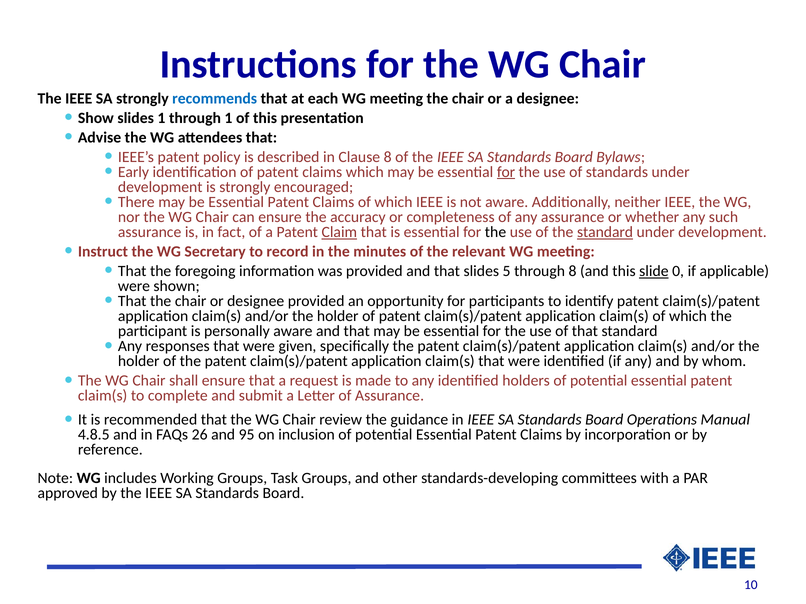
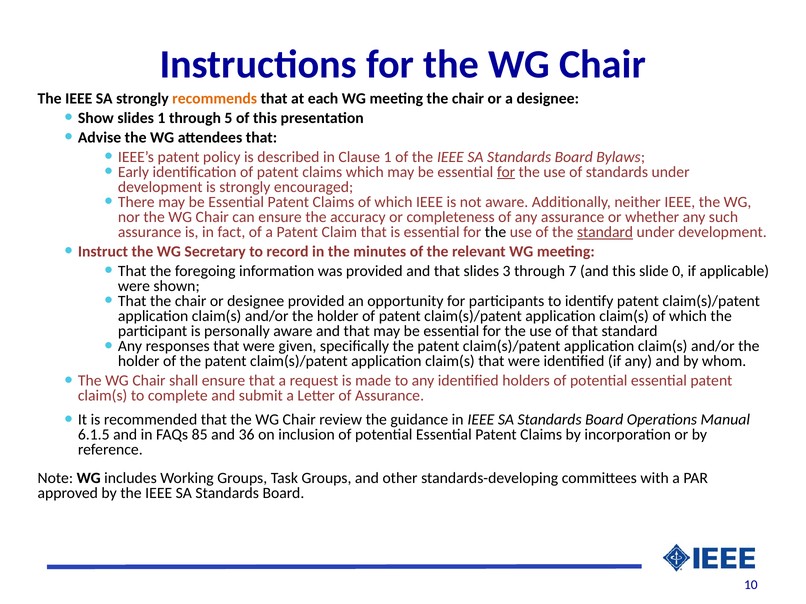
recommends colour: blue -> orange
through 1: 1 -> 5
Clause 8: 8 -> 1
Claim underline: present -> none
5: 5 -> 3
through 8: 8 -> 7
slide underline: present -> none
4.8.5: 4.8.5 -> 6.1.5
26: 26 -> 85
95: 95 -> 36
